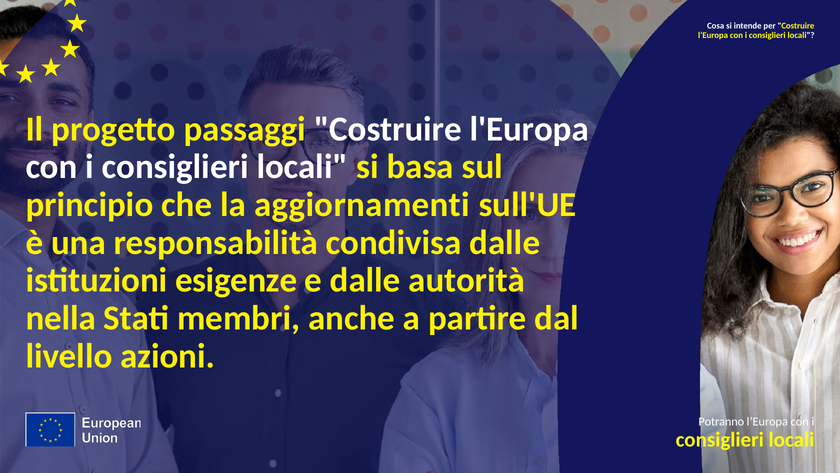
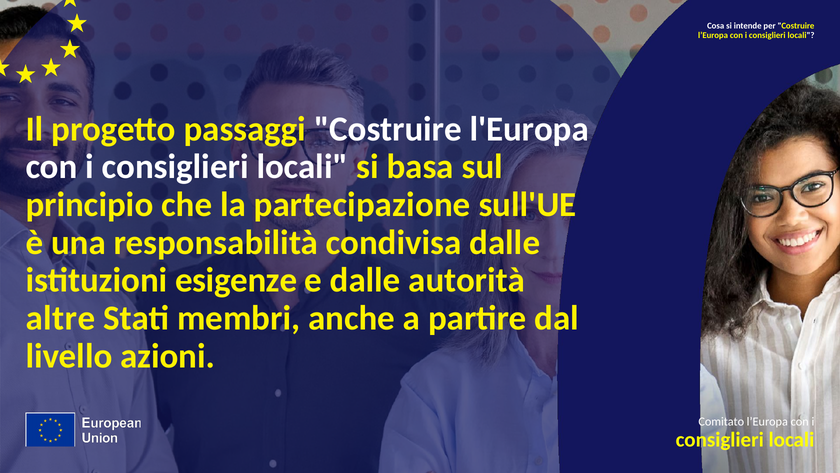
aggiornamenti: aggiornamenti -> partecipazione
nella: nella -> altre
Potranno: Potranno -> Comitato
